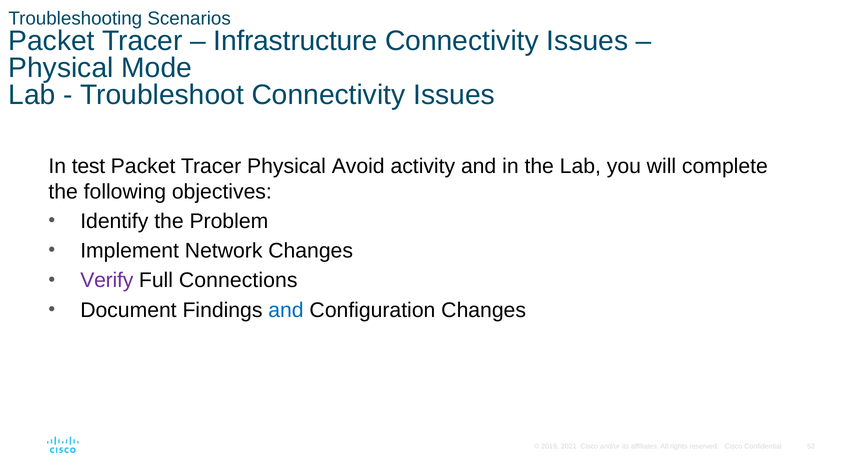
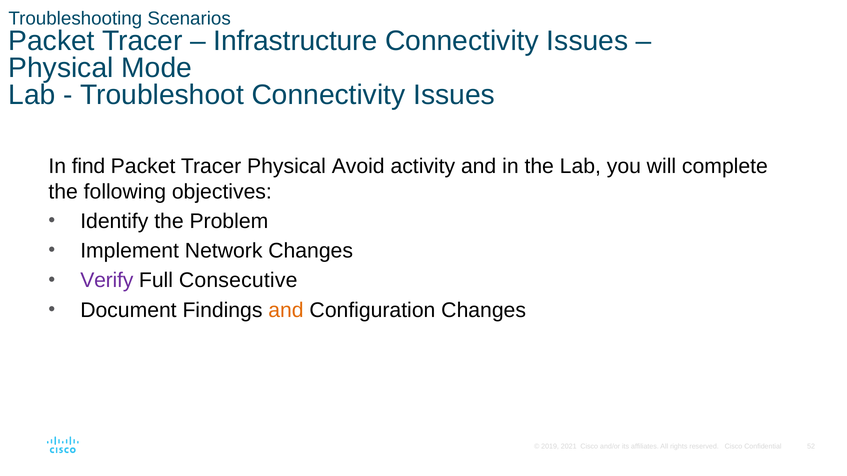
test: test -> find
Connections: Connections -> Consecutive
and at (286, 310) colour: blue -> orange
